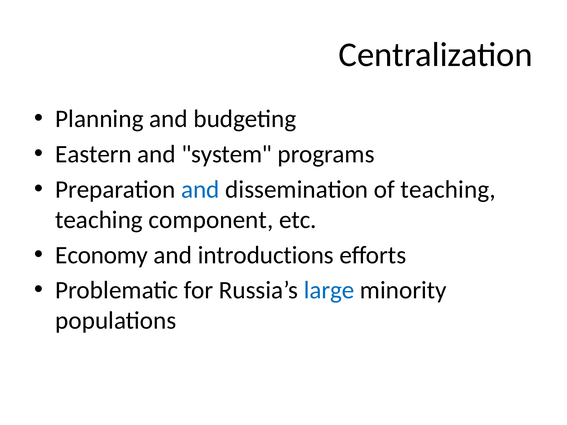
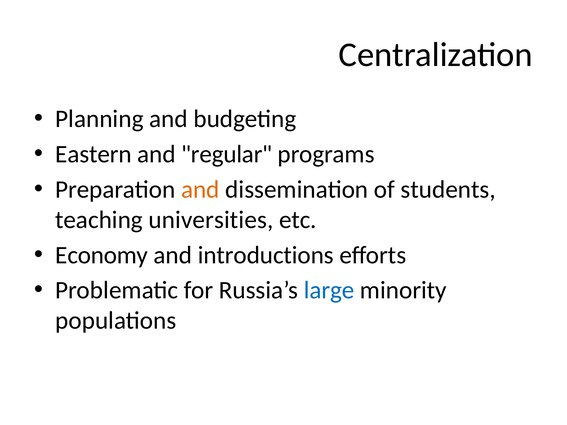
system: system -> regular
and at (200, 190) colour: blue -> orange
of teaching: teaching -> students
component: component -> universities
